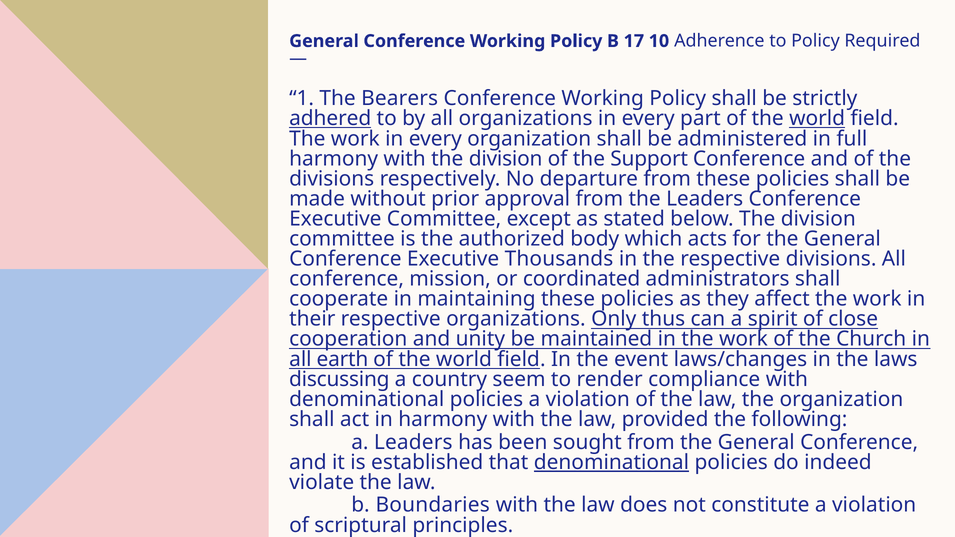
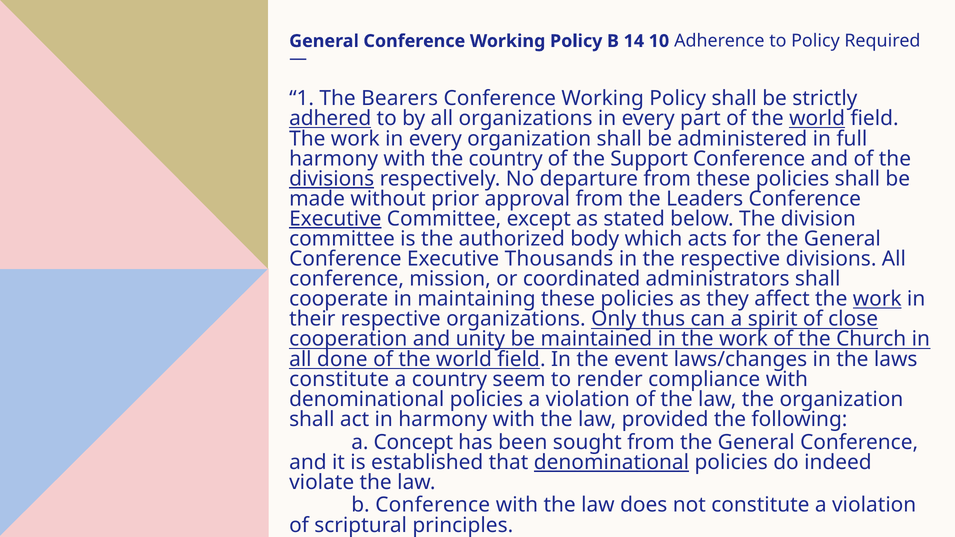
17: 17 -> 14
with the division: division -> country
divisions at (332, 179) underline: none -> present
Executive at (335, 219) underline: none -> present
work at (877, 299) underline: none -> present
earth: earth -> done
discussing at (339, 379): discussing -> constitute
a Leaders: Leaders -> Concept
b Boundaries: Boundaries -> Conference
